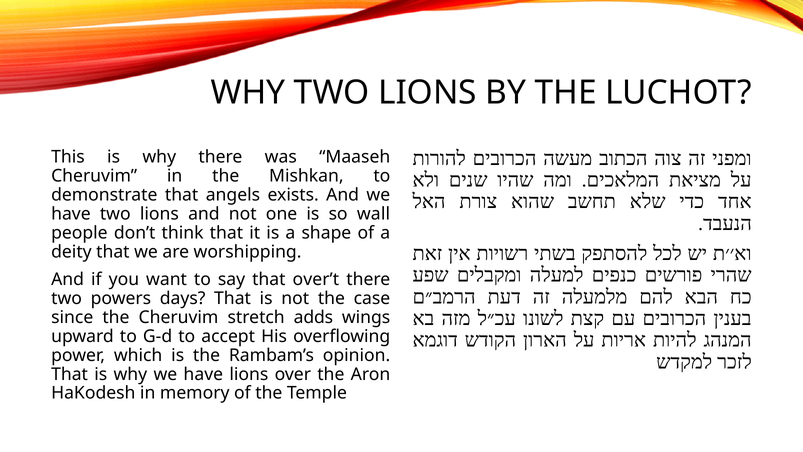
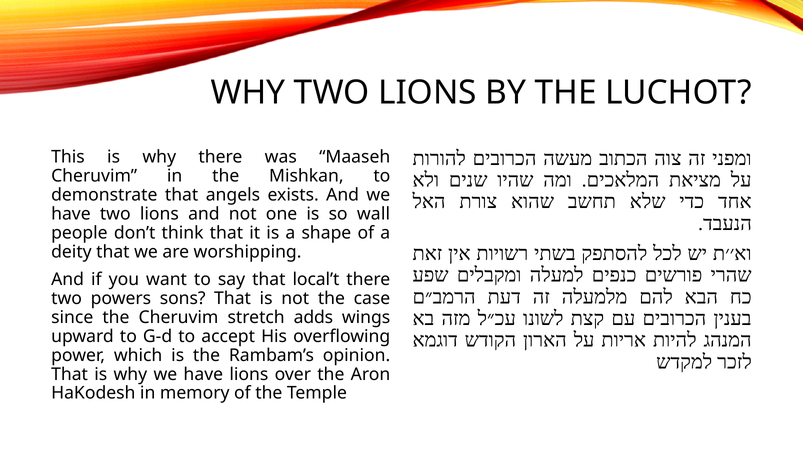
over’t: over’t -> local’t
days: days -> sons
